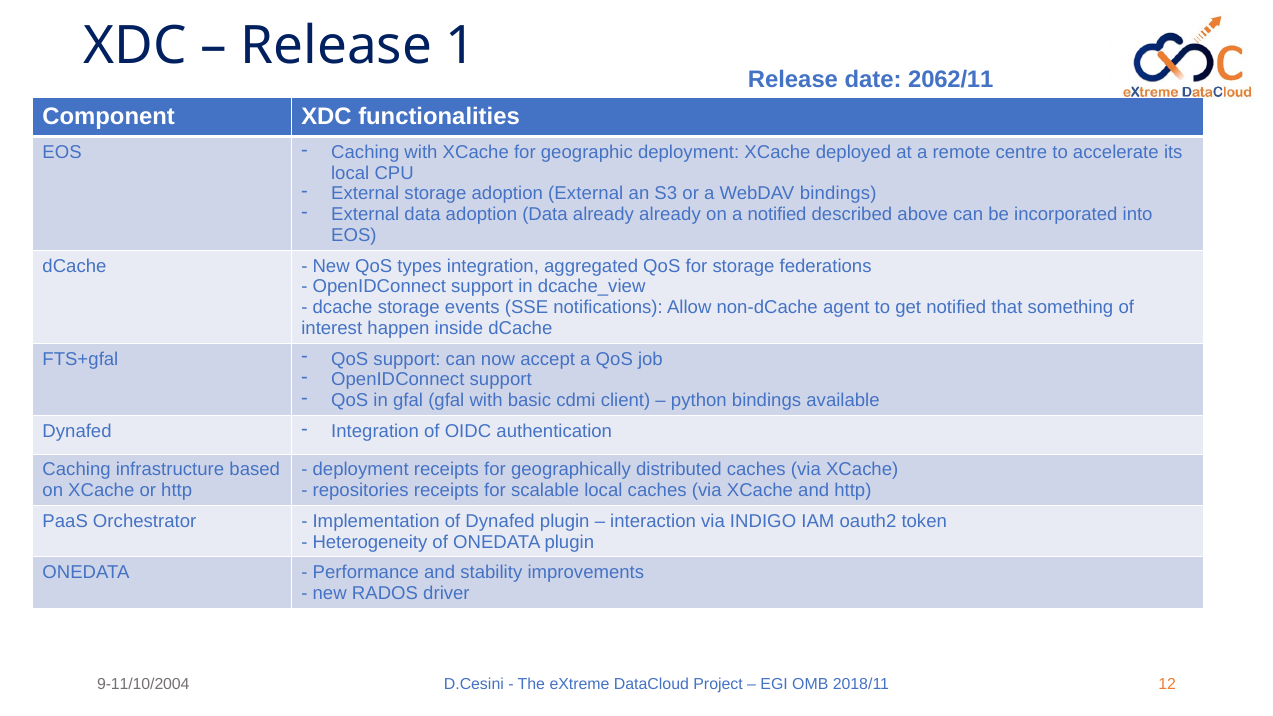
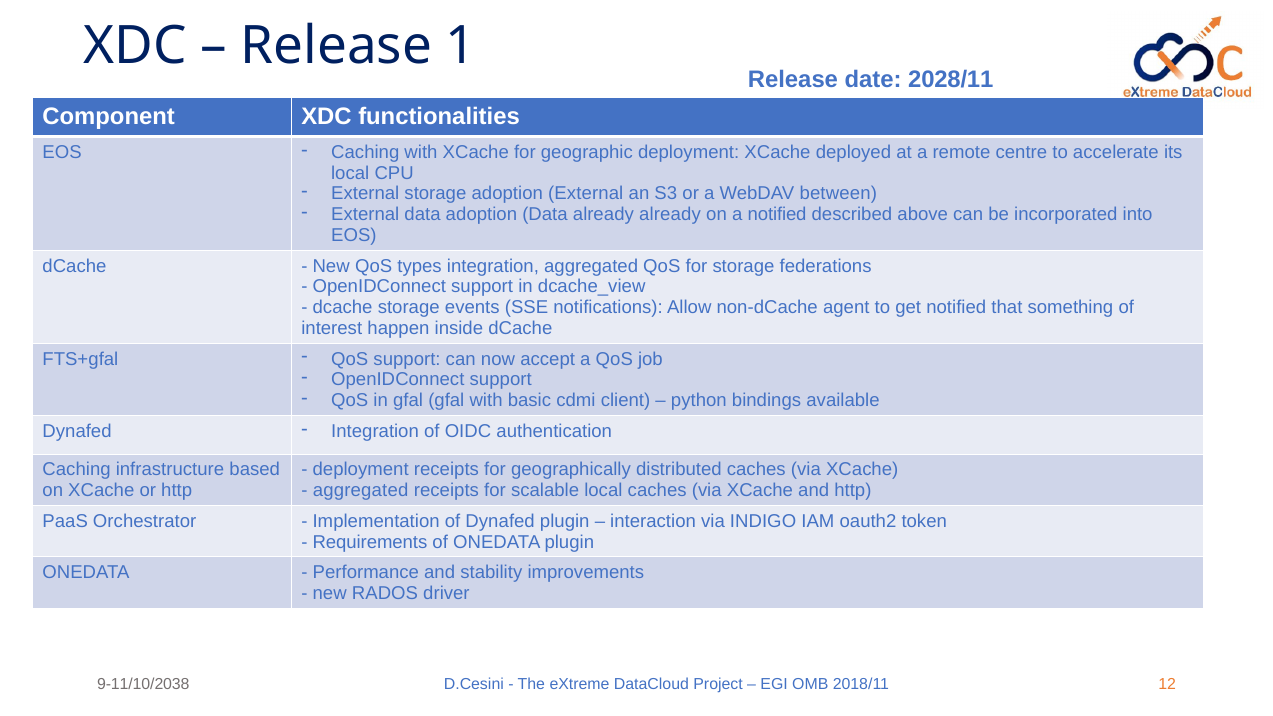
2062/11: 2062/11 -> 2028/11
WebDAV bindings: bindings -> between
repositories at (361, 491): repositories -> aggregated
Heterogeneity: Heterogeneity -> Requirements
9-11/10/2004: 9-11/10/2004 -> 9-11/10/2038
